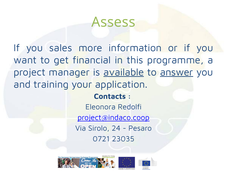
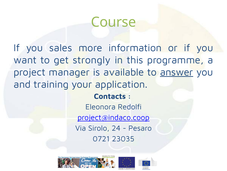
Assess: Assess -> Course
financial: financial -> strongly
available underline: present -> none
